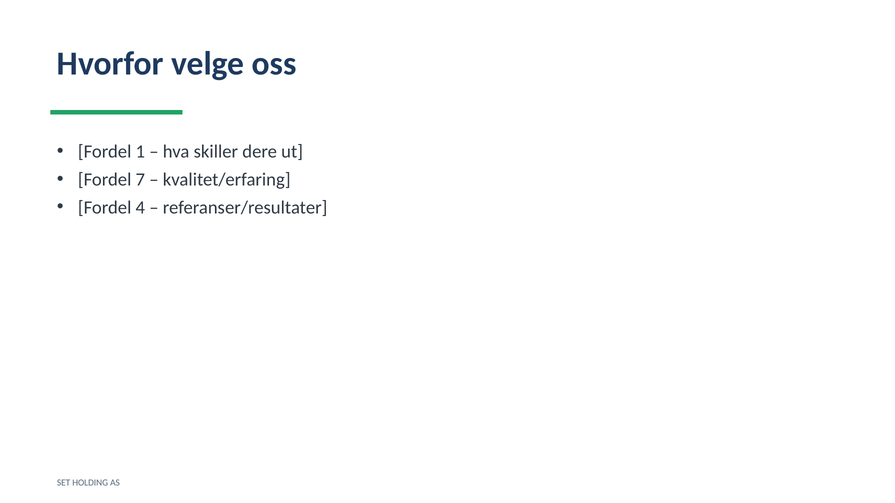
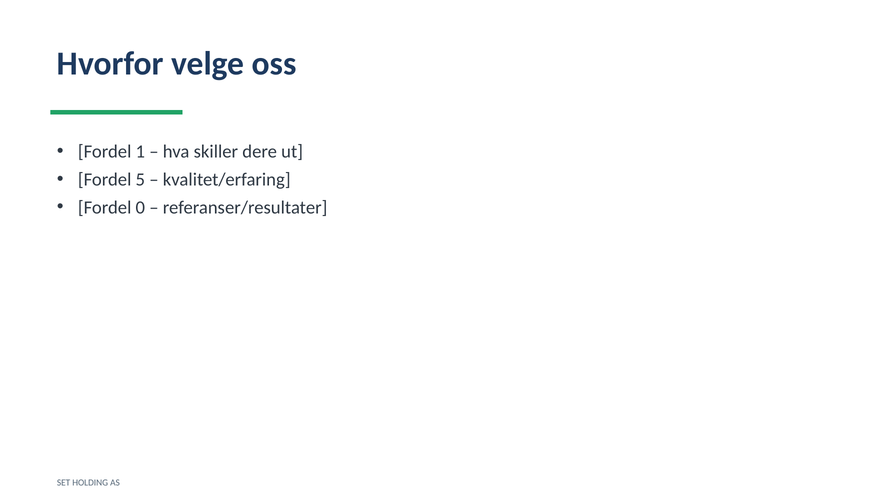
7: 7 -> 5
4: 4 -> 0
